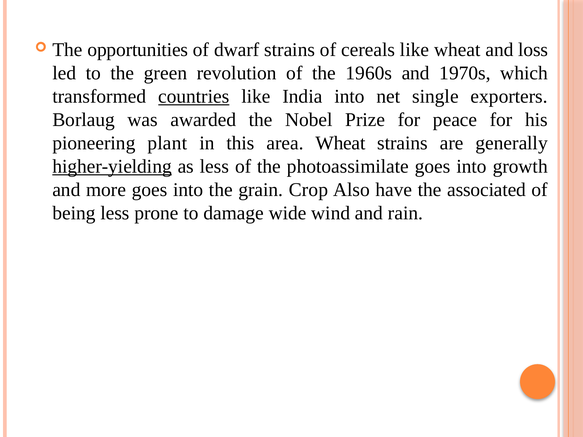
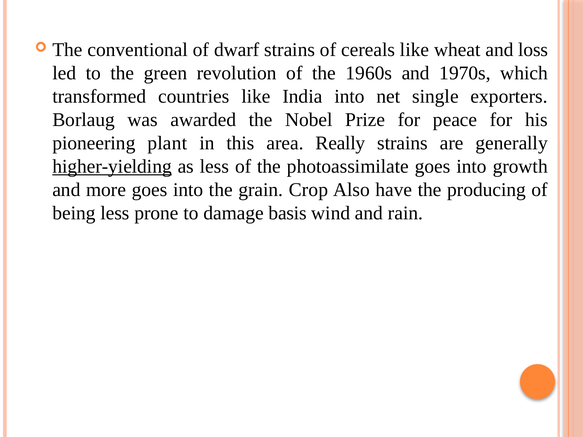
opportunities: opportunities -> conventional
countries underline: present -> none
area Wheat: Wheat -> Really
associated: associated -> producing
wide: wide -> basis
